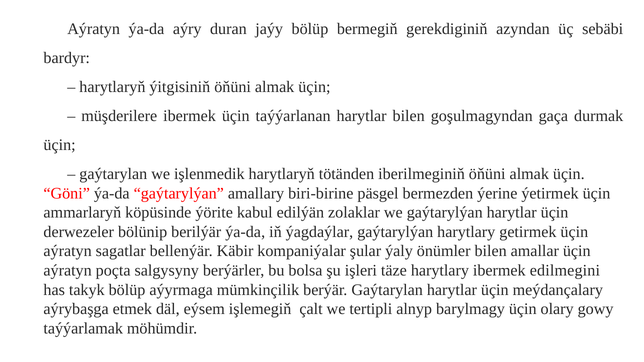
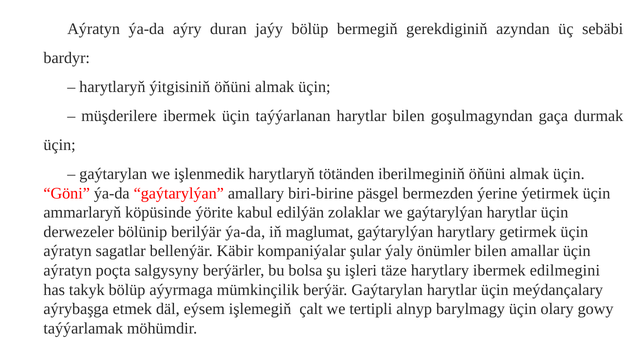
ýagdaýlar: ýagdaýlar -> maglumat
